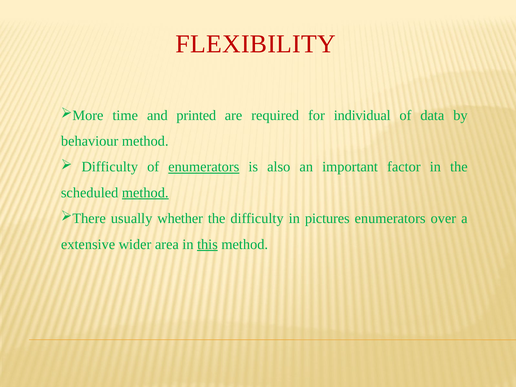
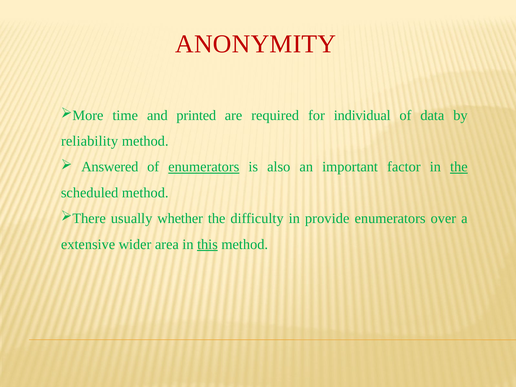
FLEXIBILITY: FLEXIBILITY -> ANONYMITY
behaviour: behaviour -> reliability
Difficulty at (110, 167): Difficulty -> Answered
the at (459, 167) underline: none -> present
method at (145, 193) underline: present -> none
pictures: pictures -> provide
